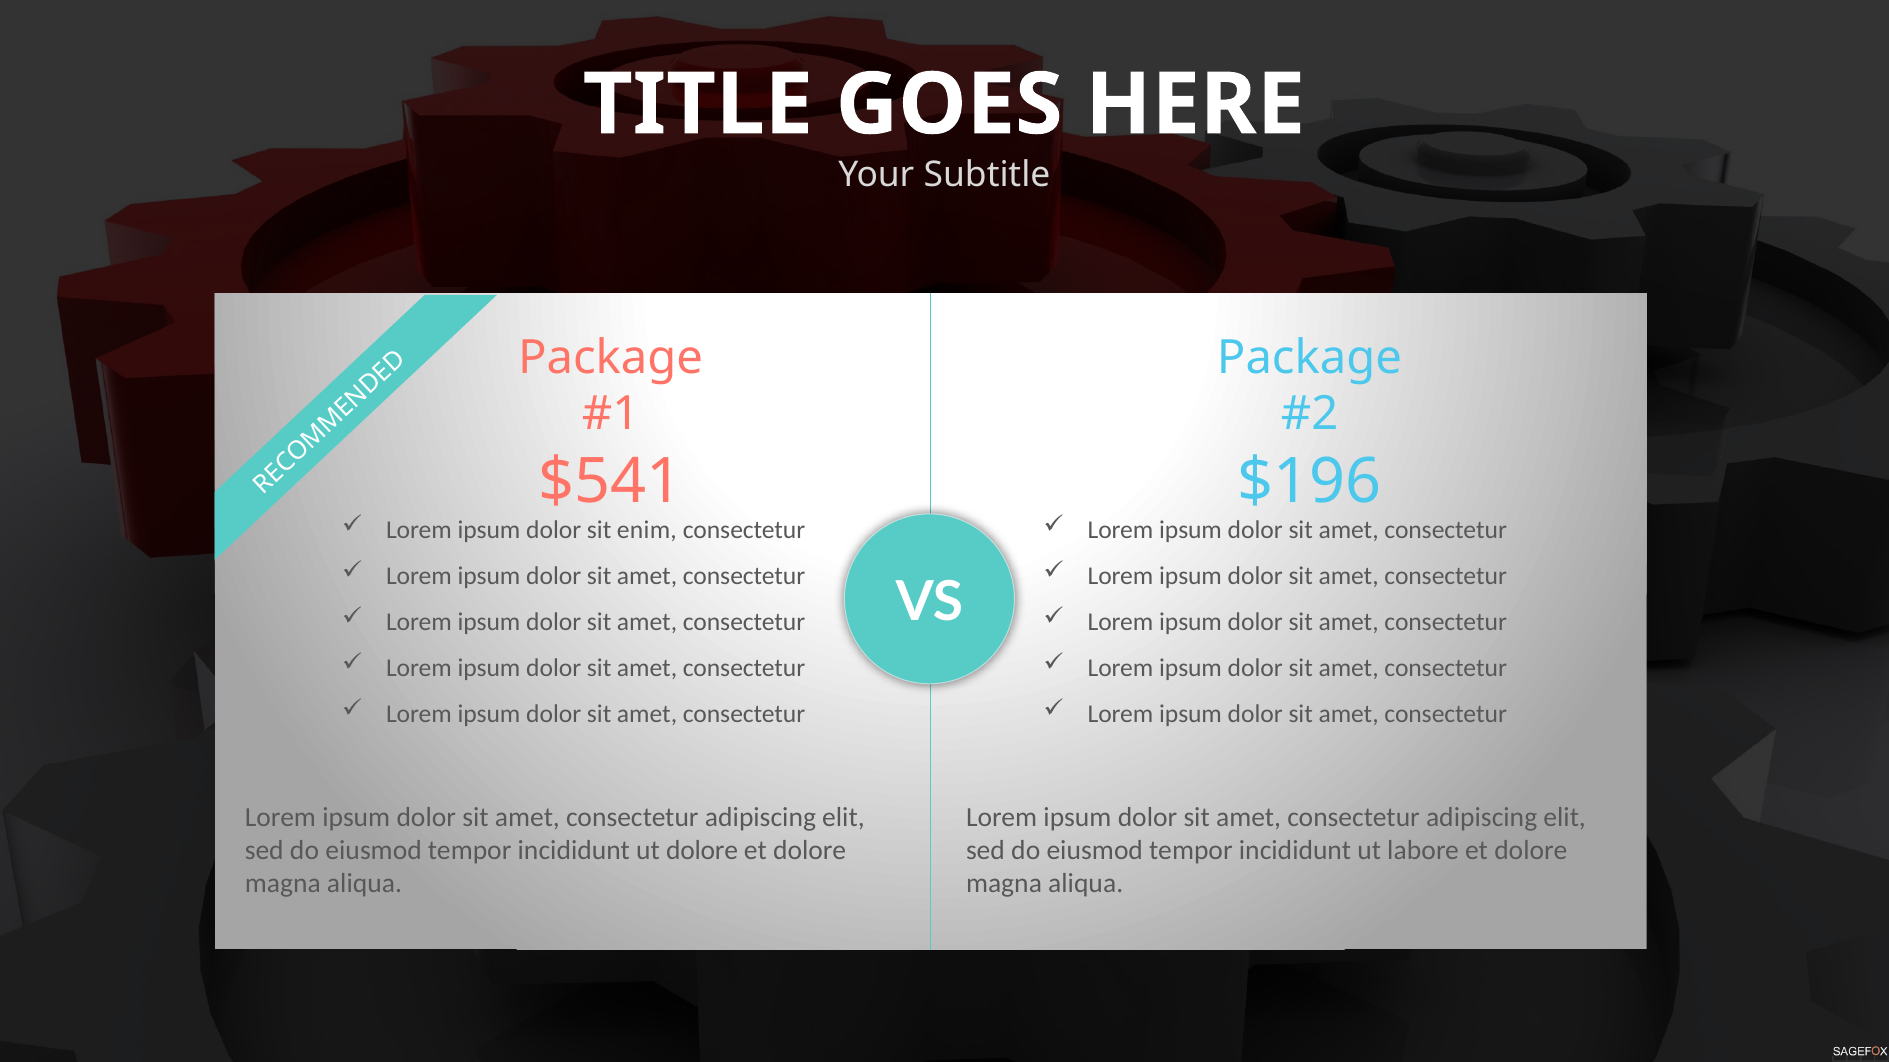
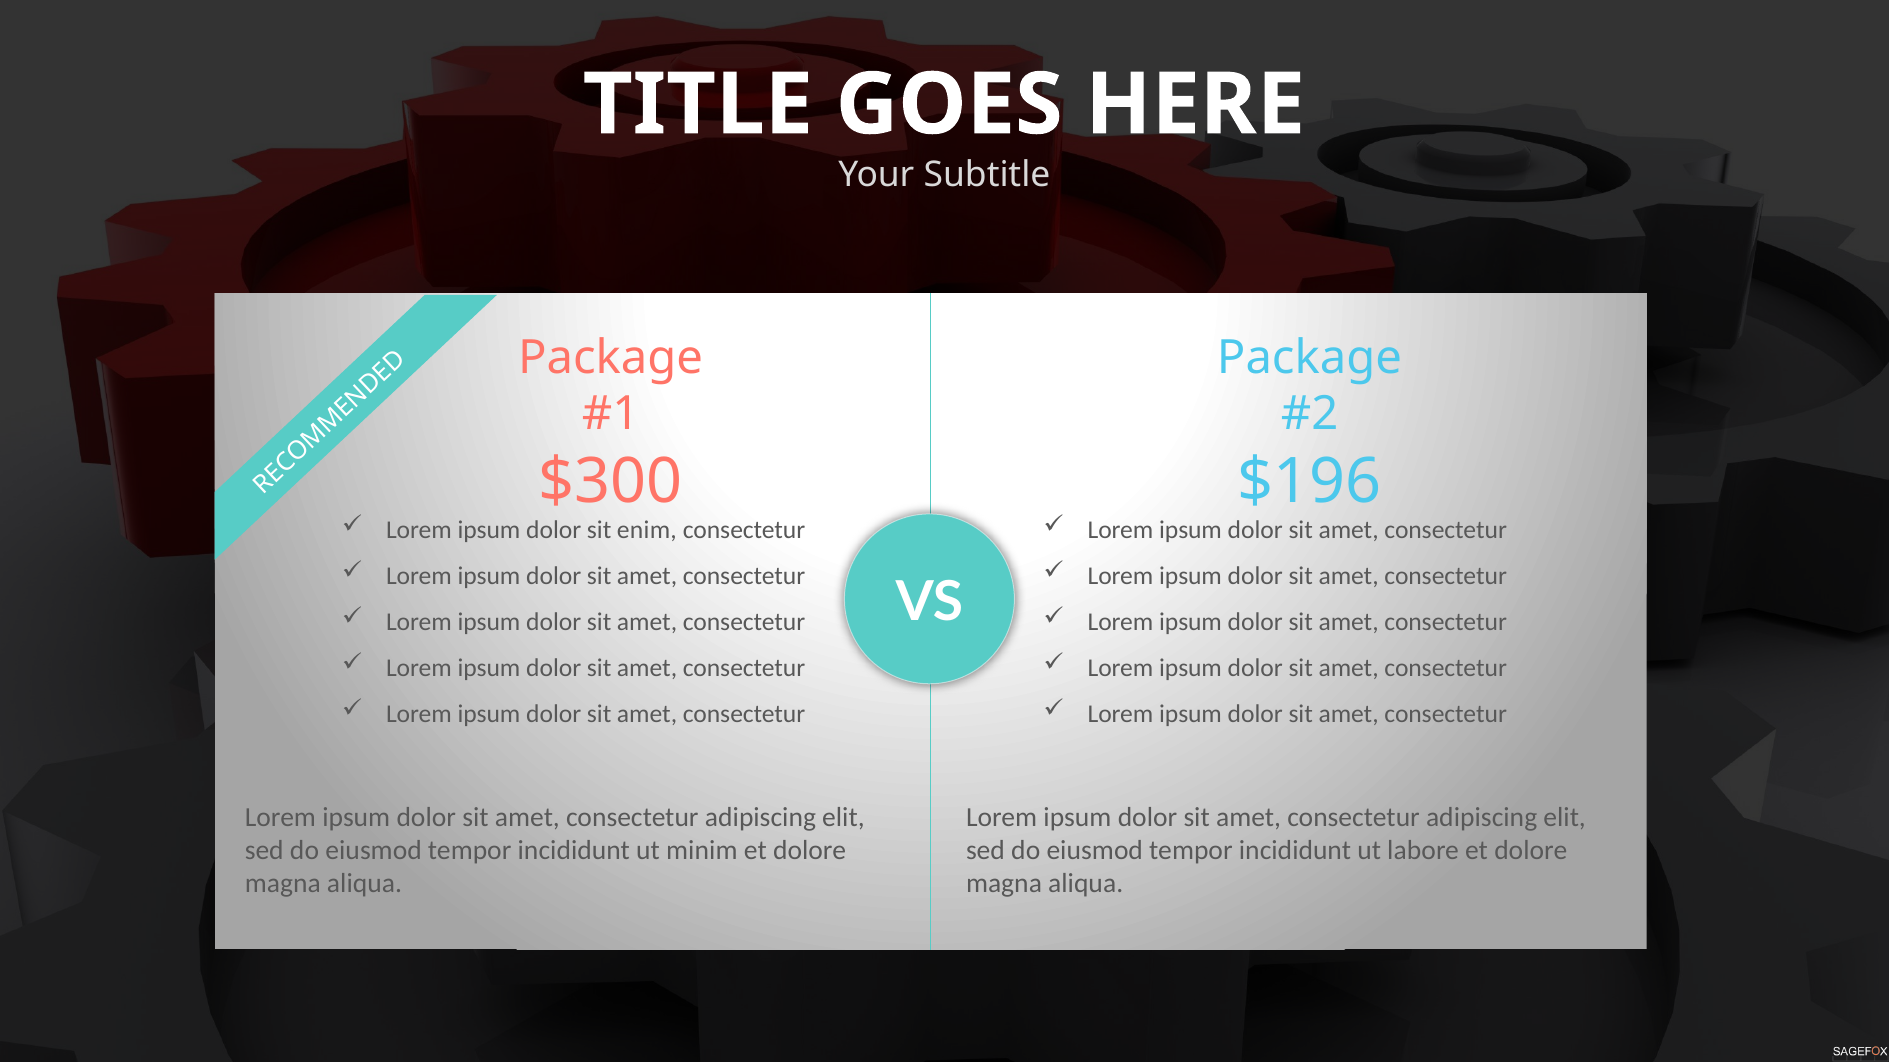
$541: $541 -> $300
ut dolore: dolore -> minim
